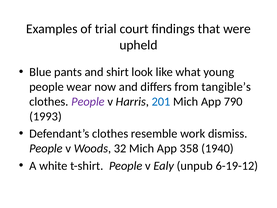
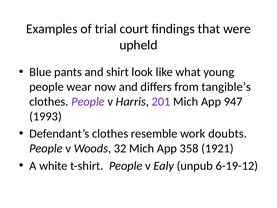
201 colour: blue -> purple
790: 790 -> 947
dismiss: dismiss -> doubts
1940: 1940 -> 1921
